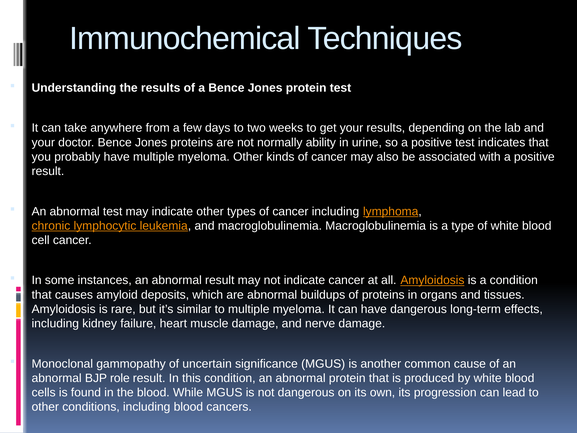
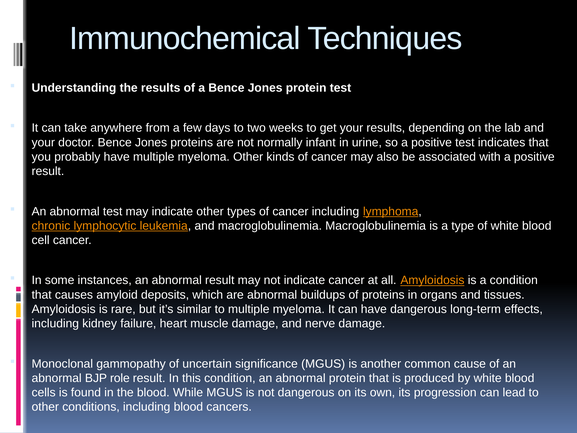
ability: ability -> infant
